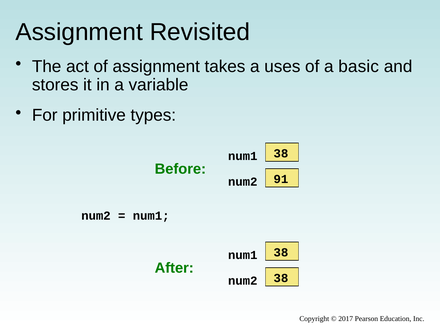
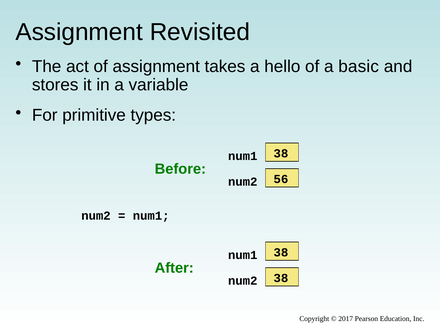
uses: uses -> hello
91: 91 -> 56
